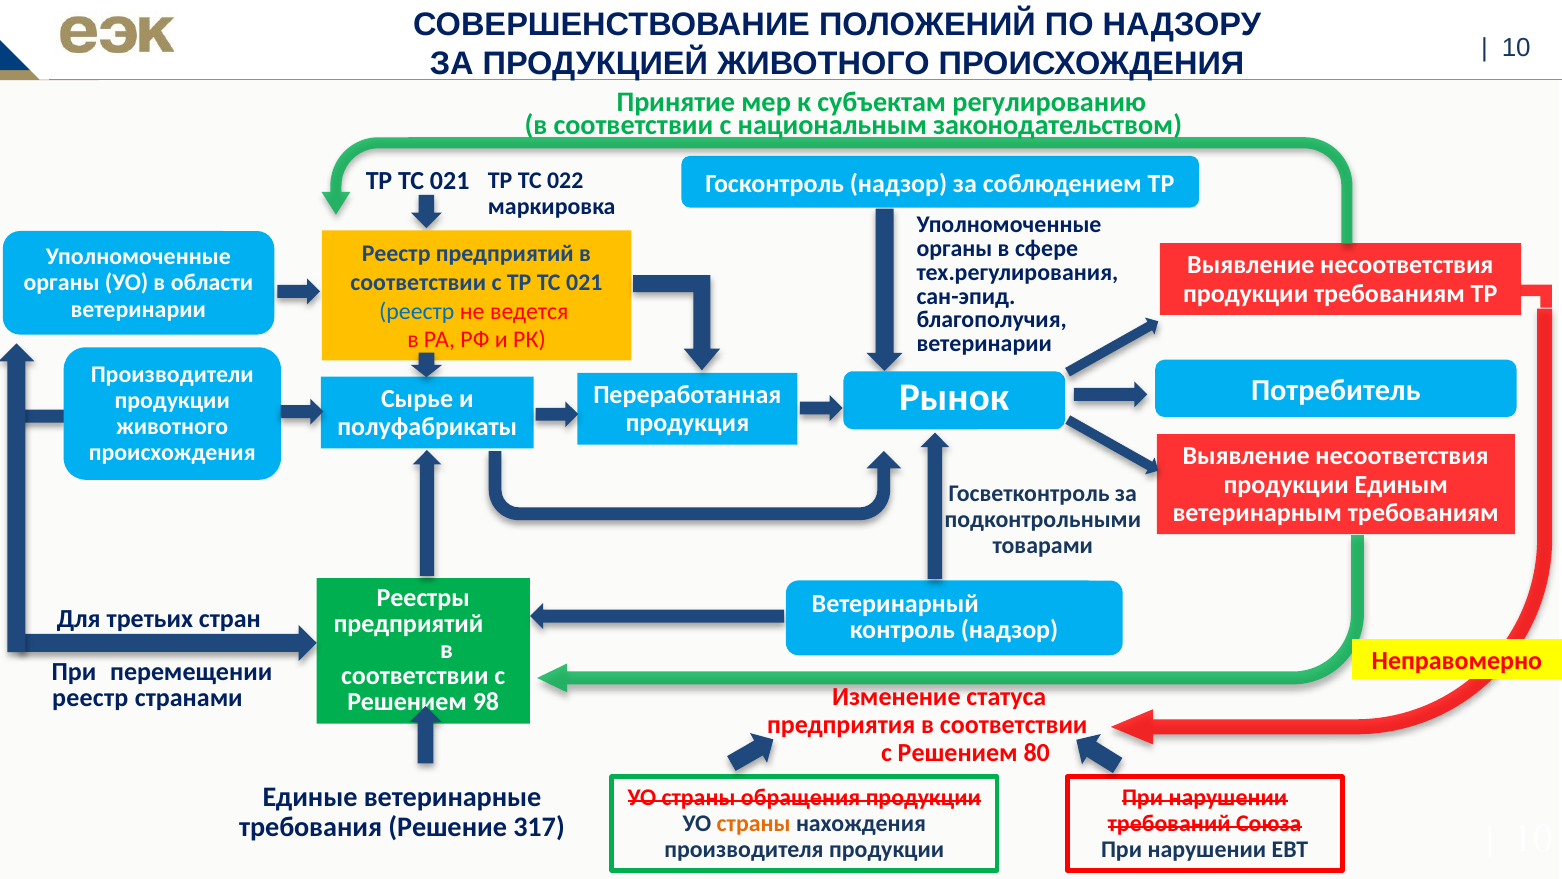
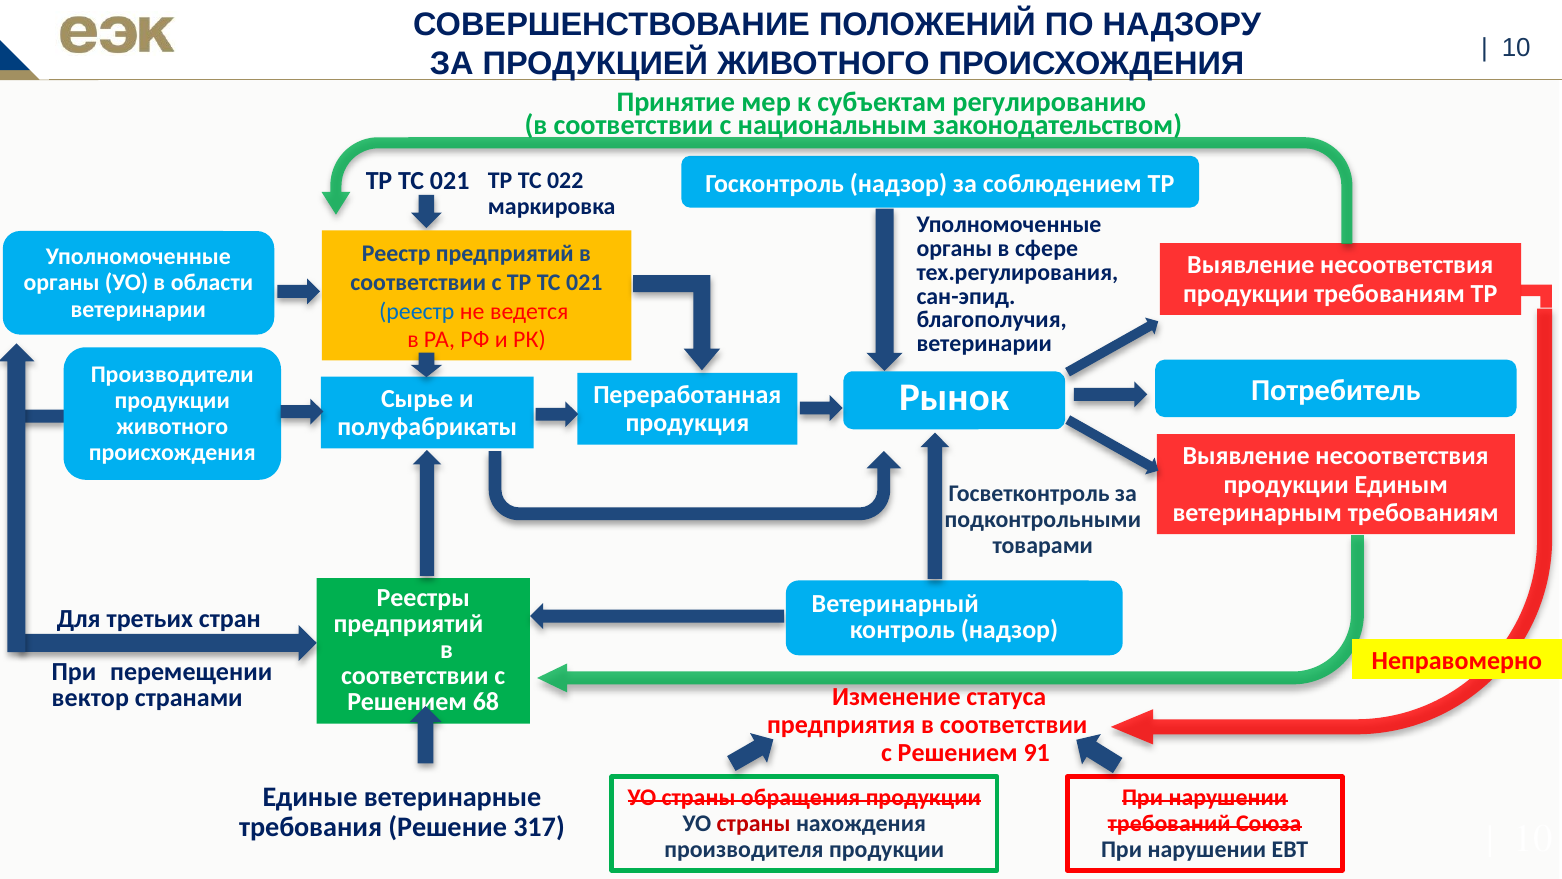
реестр at (90, 698): реестр -> вектор
98: 98 -> 68
80: 80 -> 91
страны at (754, 824) colour: orange -> red
